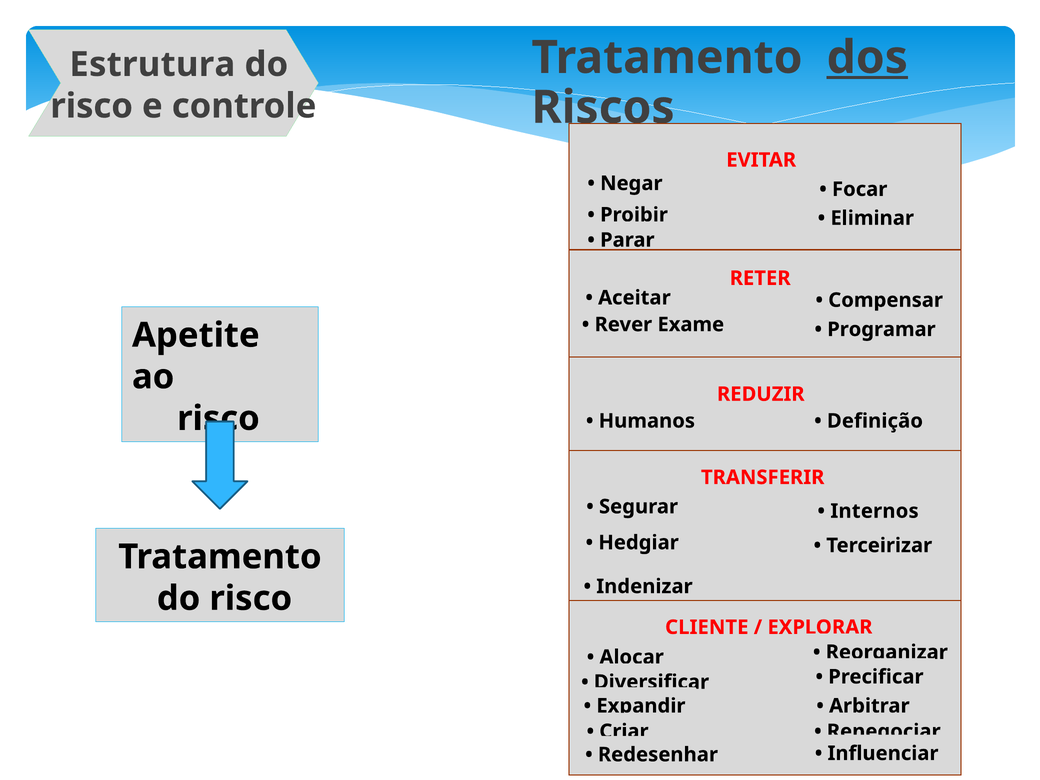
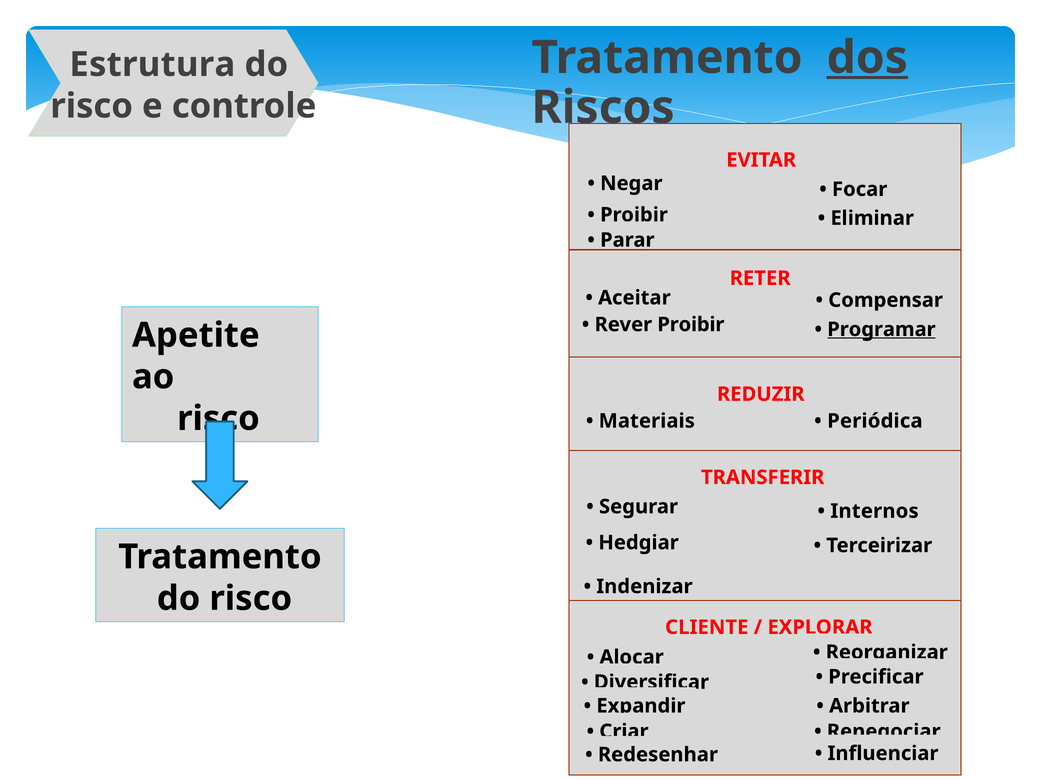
Rever Exame: Exame -> Proibir
Programar underline: none -> present
Humanos: Humanos -> Materiais
Definição: Definição -> Periódica
